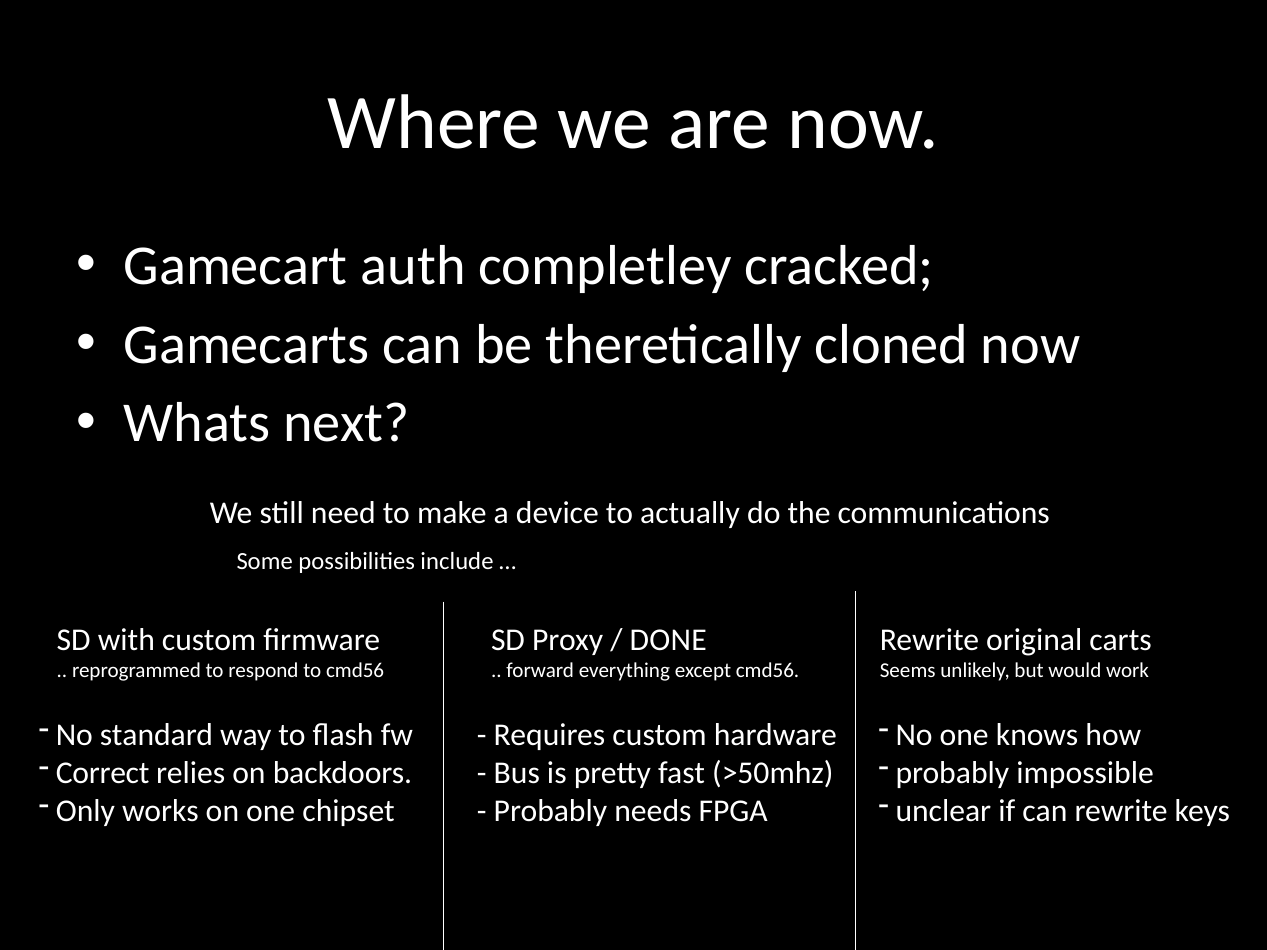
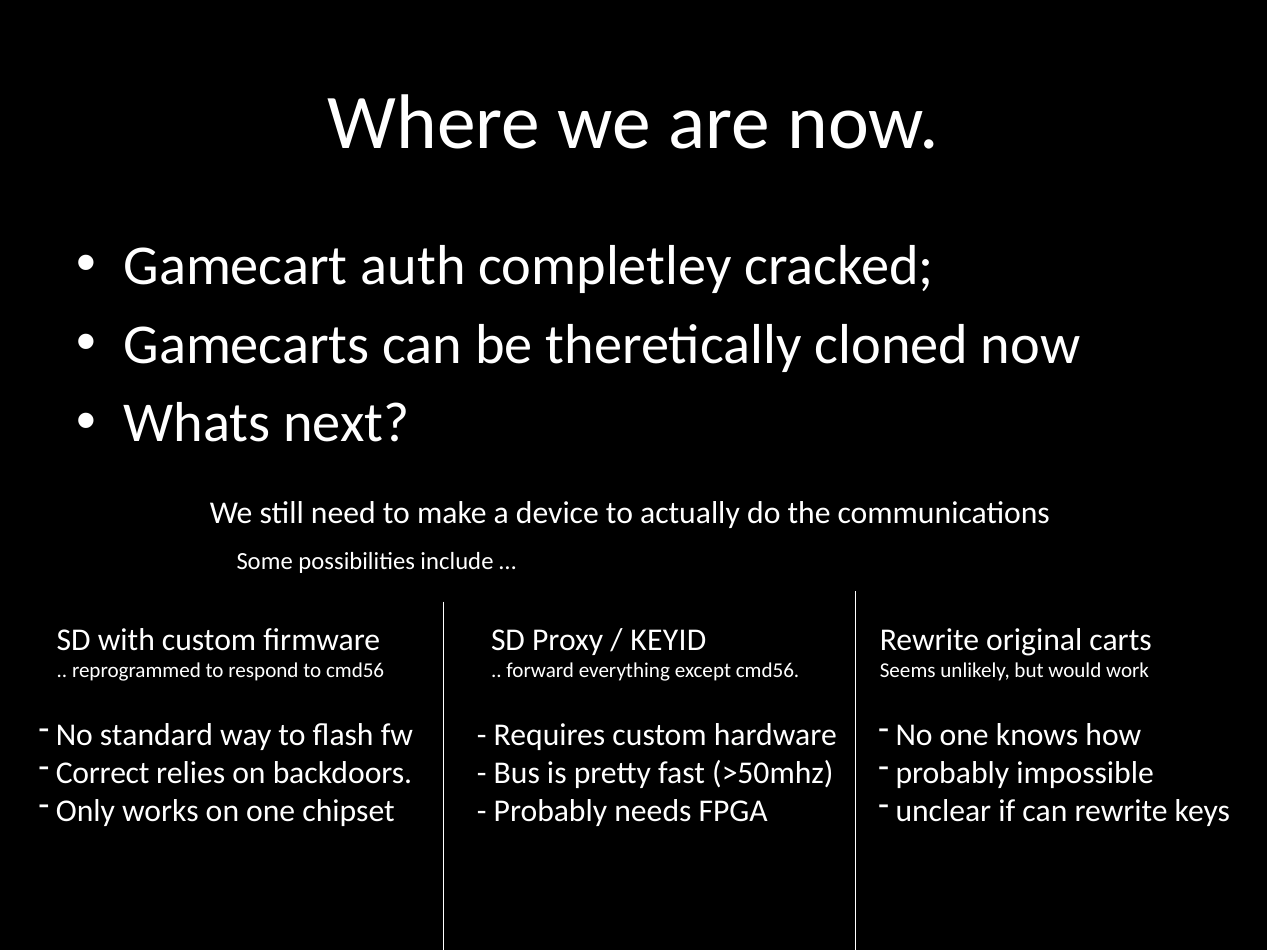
DONE: DONE -> KEYID
